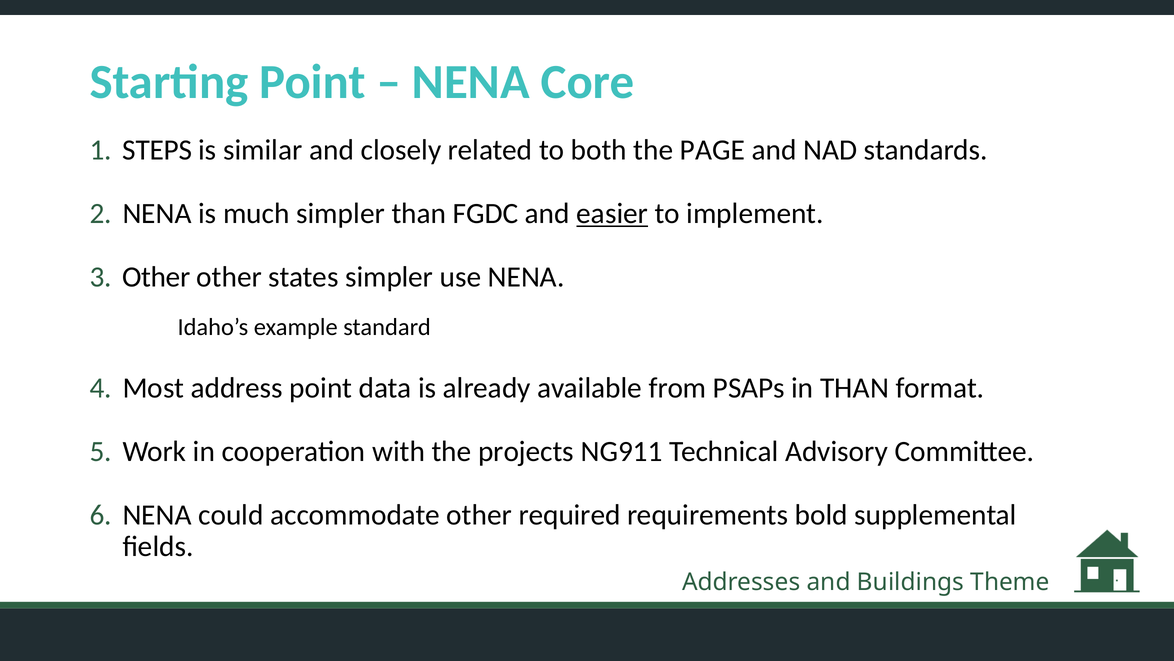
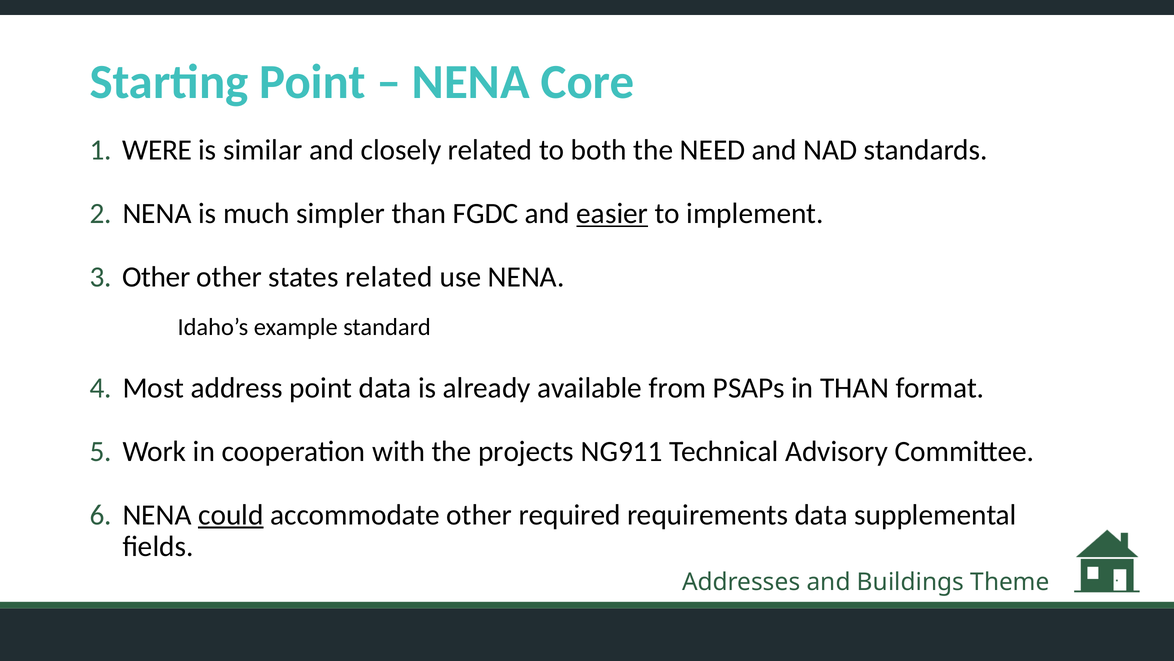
STEPS: STEPS -> WERE
PAGE: PAGE -> NEED
states simpler: simpler -> related
could underline: none -> present
requirements bold: bold -> data
